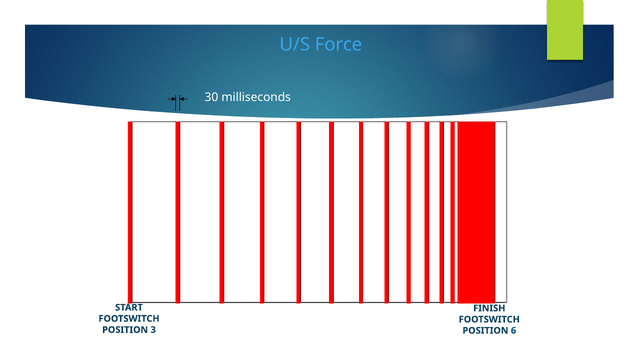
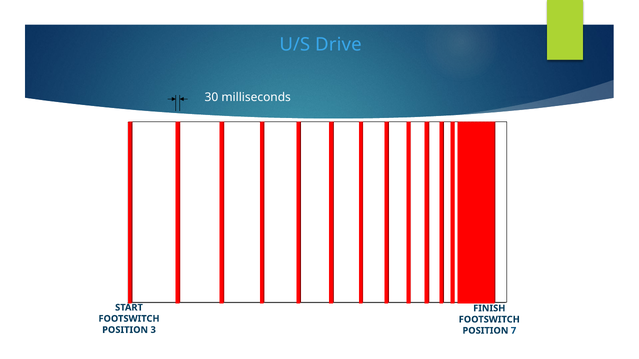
Force: Force -> Drive
6: 6 -> 7
